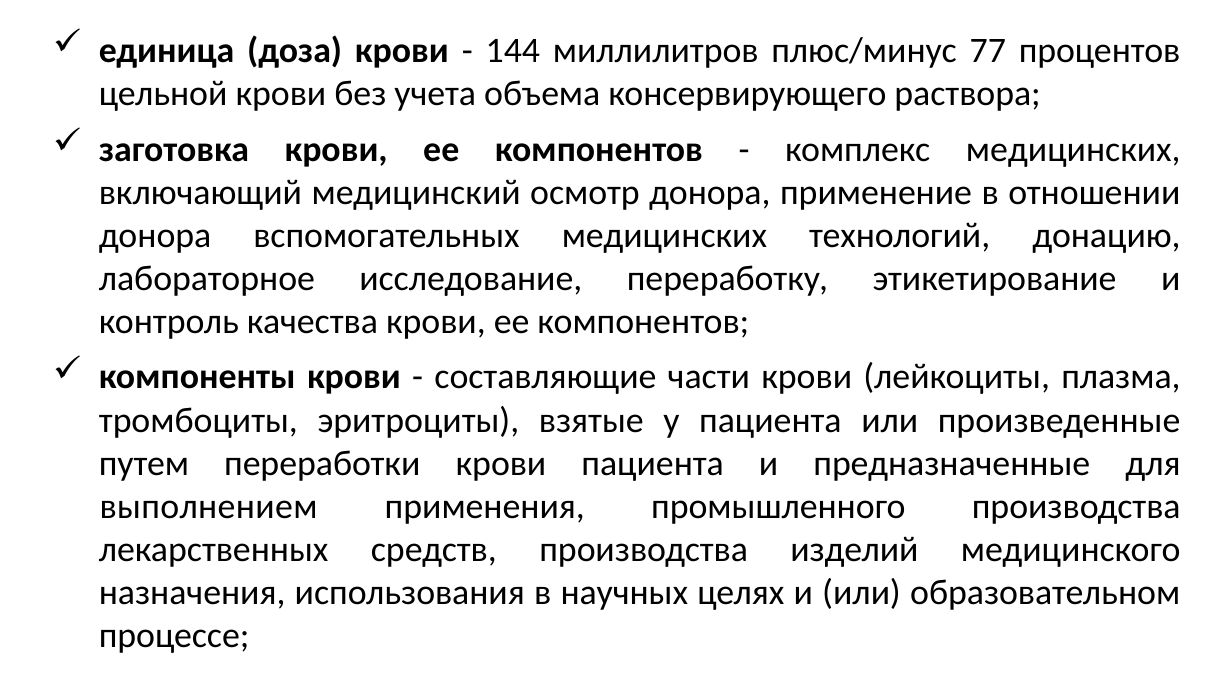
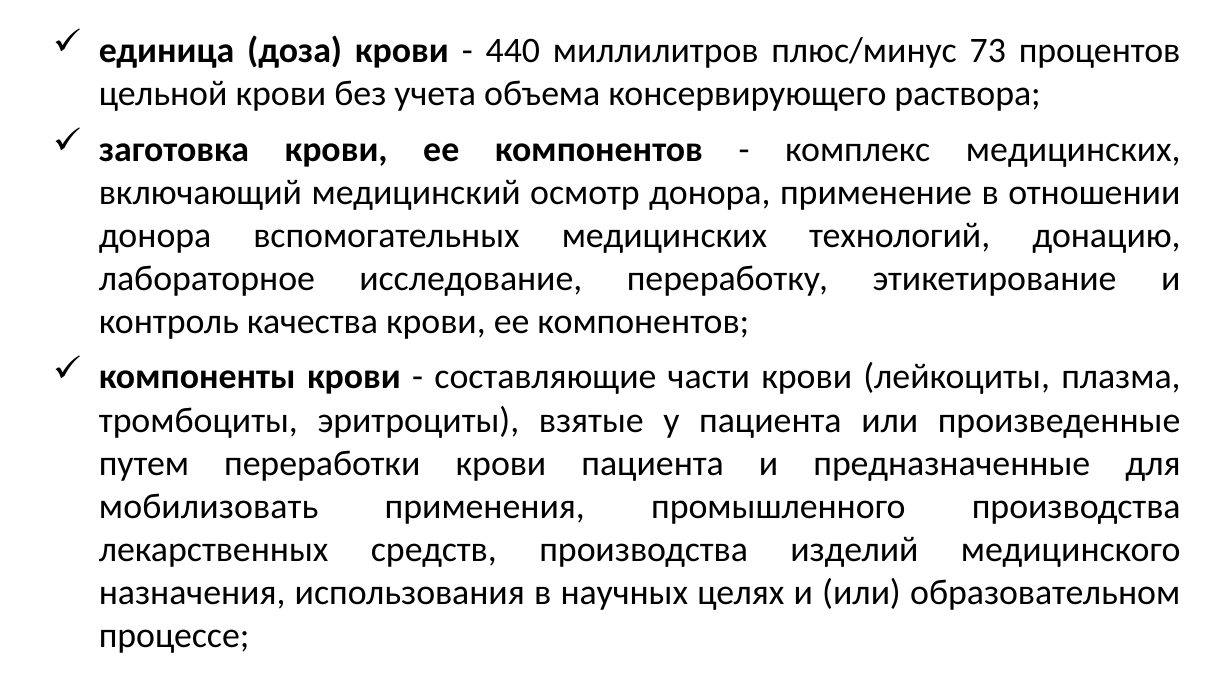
144: 144 -> 440
77: 77 -> 73
выполнением: выполнением -> мобилизовать
